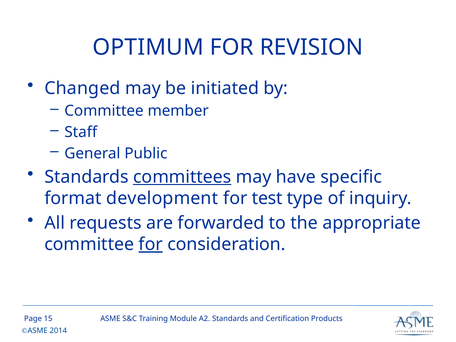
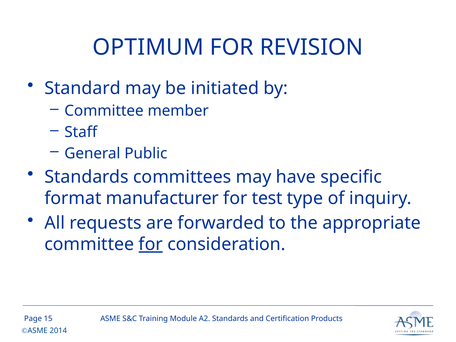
Changed: Changed -> Standard
committees underline: present -> none
development: development -> manufacturer
